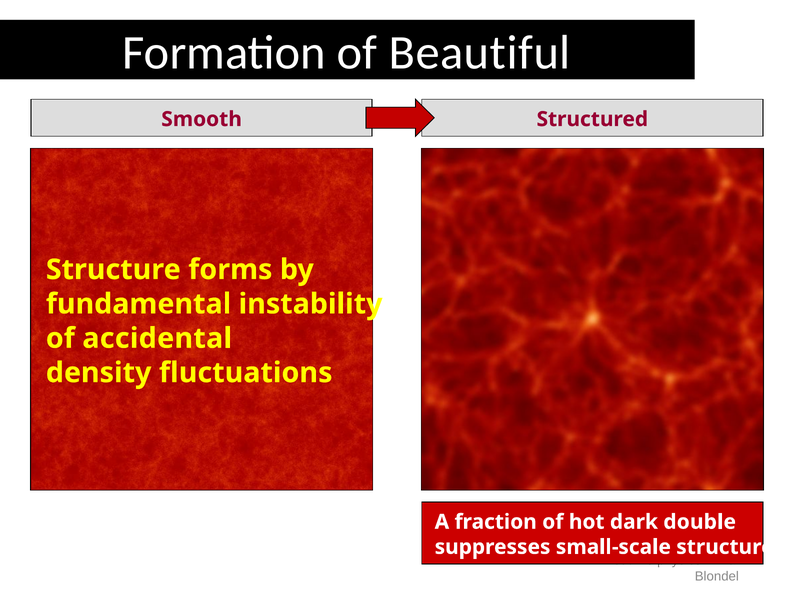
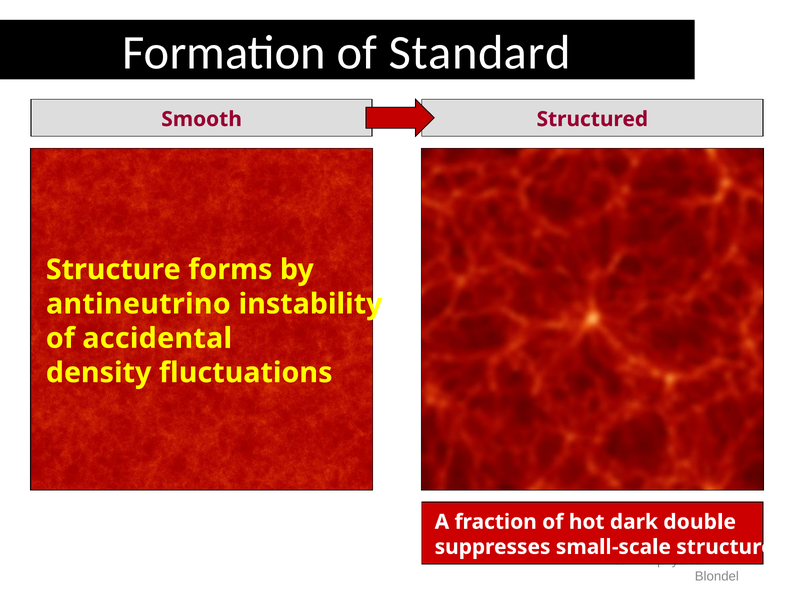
Beautiful: Beautiful -> Standard
fundamental: fundamental -> antineutrino
